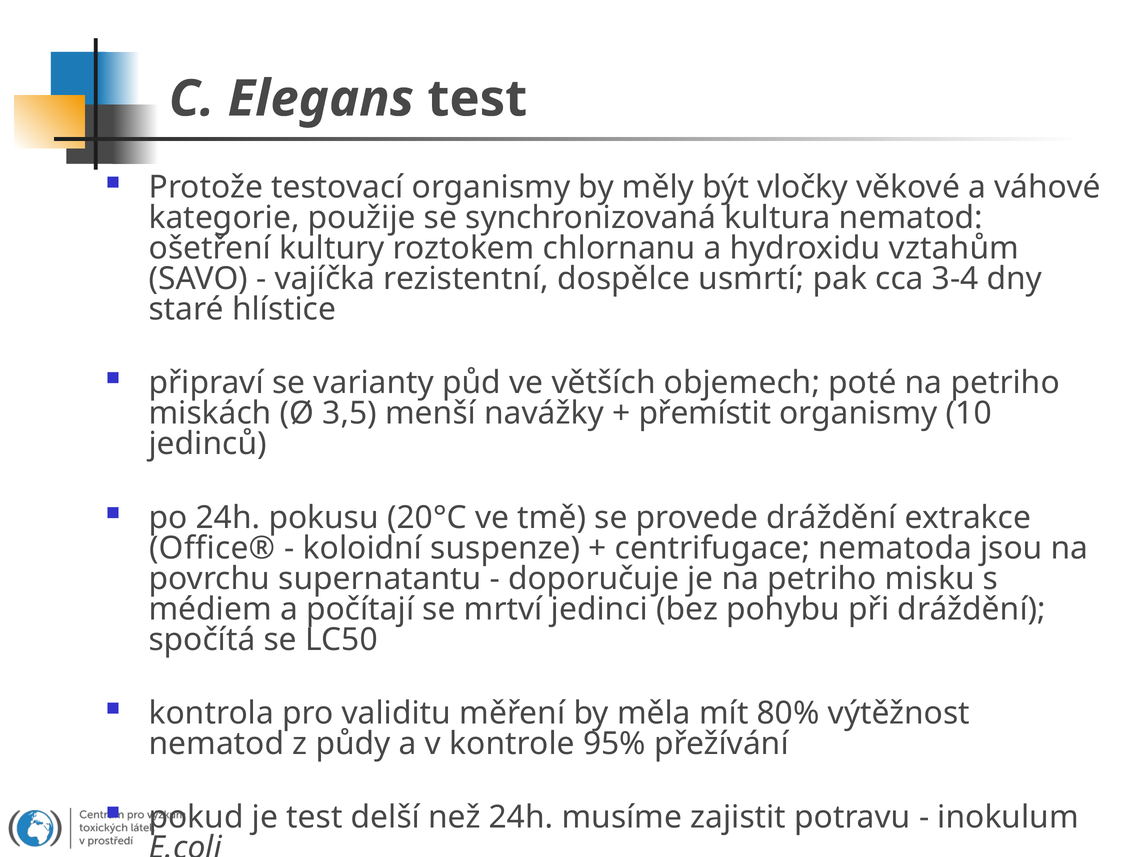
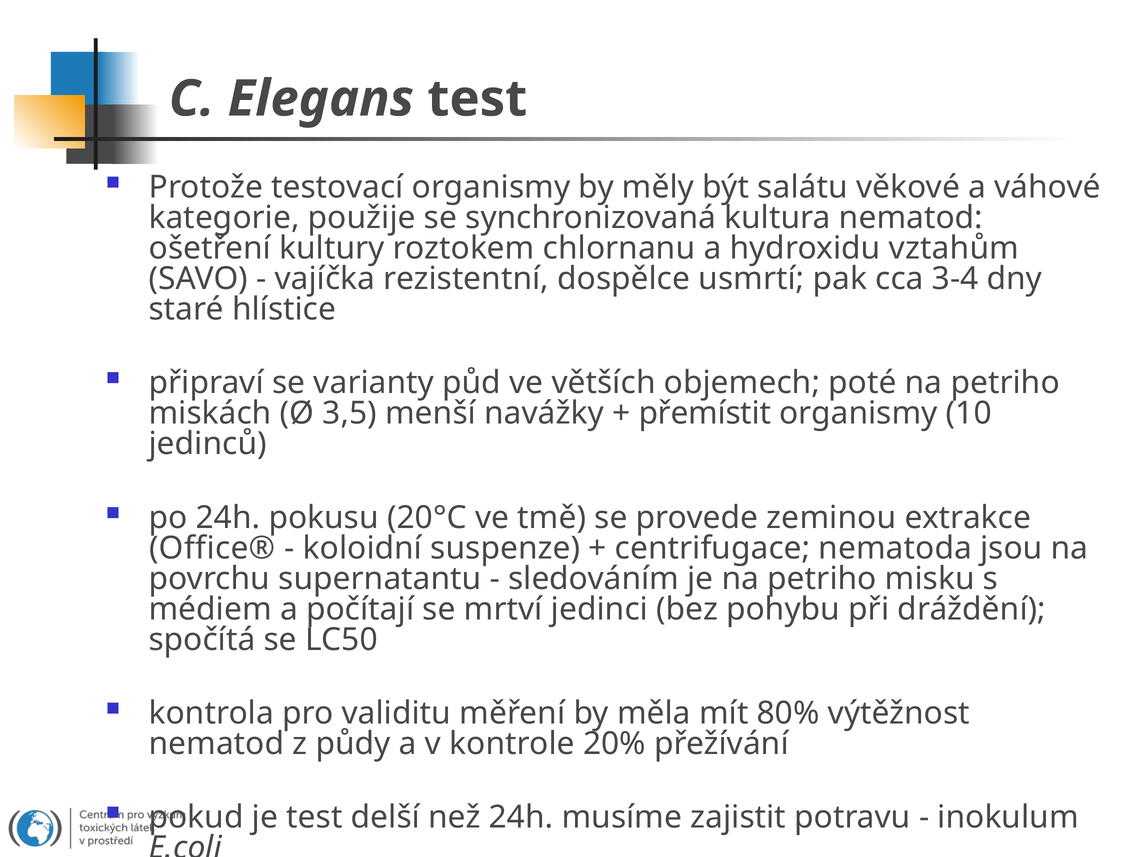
vločky: vločky -> salátu
provede dráždění: dráždění -> zeminou
doporučuje: doporučuje -> sledováním
95%: 95% -> 20%
